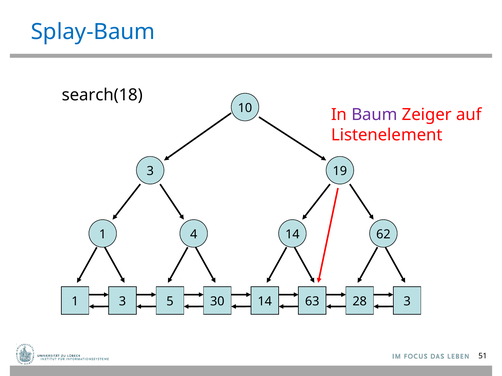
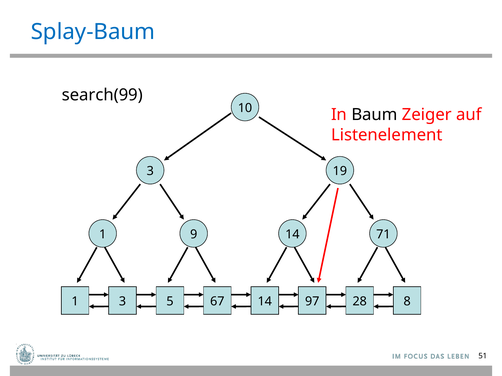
search(18: search(18 -> search(99
Baum colour: purple -> black
4: 4 -> 9
62: 62 -> 71
30: 30 -> 67
63: 63 -> 97
28 3: 3 -> 8
